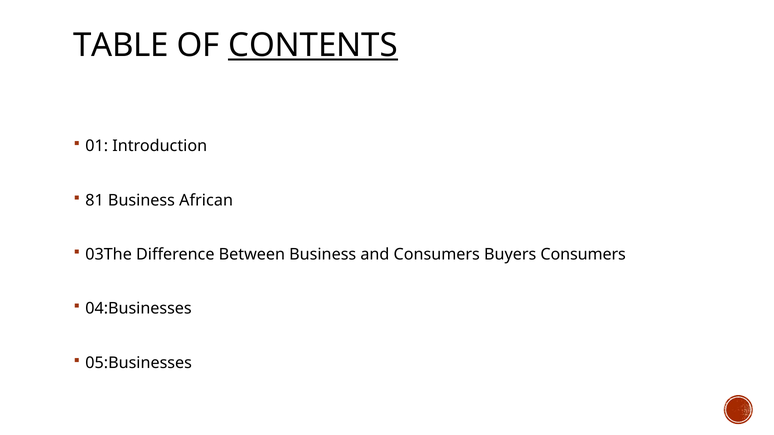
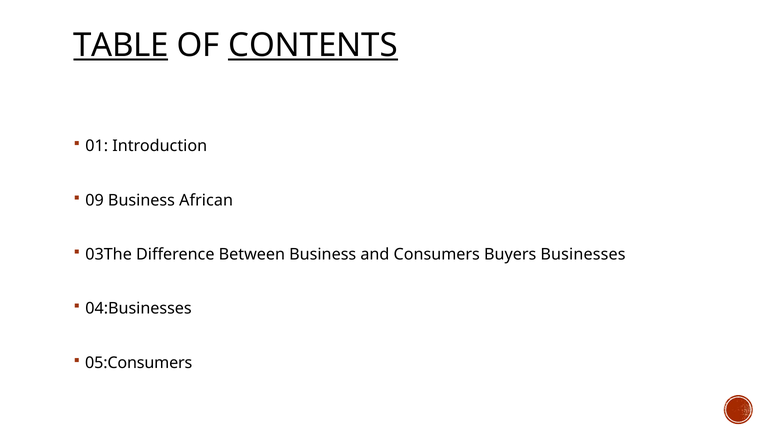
TABLE underline: none -> present
81: 81 -> 09
Buyers Consumers: Consumers -> Businesses
05:Businesses: 05:Businesses -> 05:Consumers
